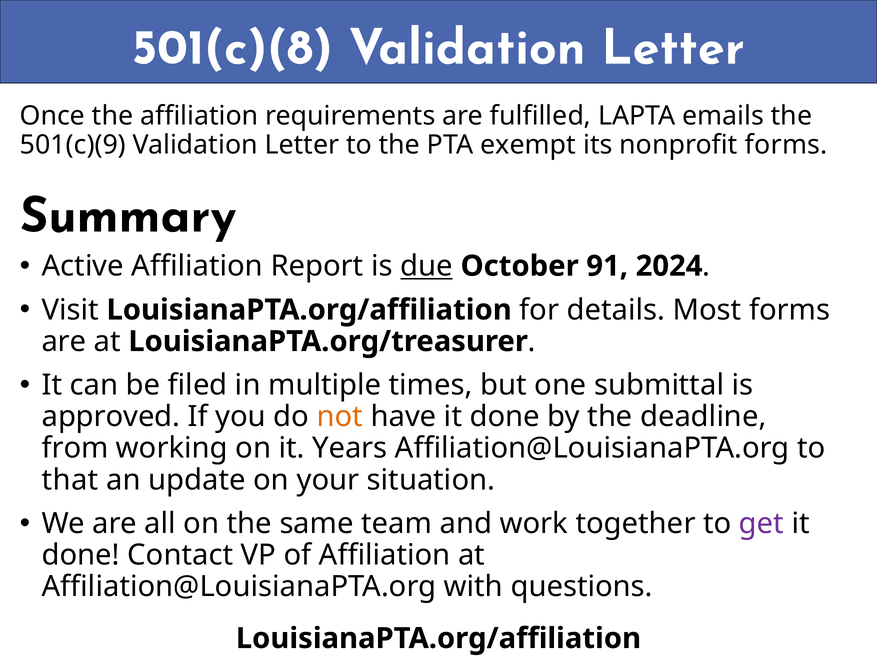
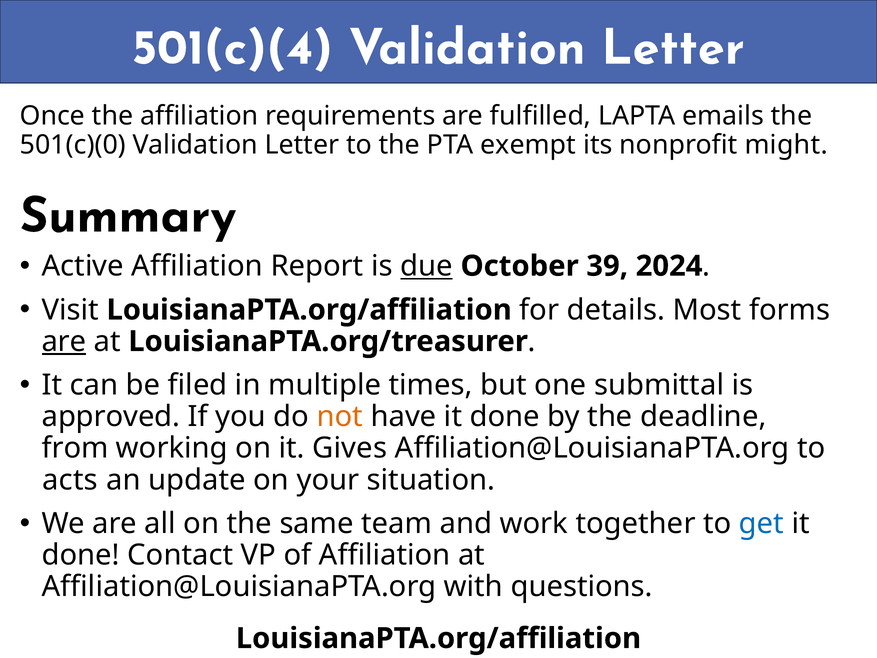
501(c)(8: 501(c)(8 -> 501(c)(4
501(c)(9: 501(c)(9 -> 501(c)(0
nonprofit forms: forms -> might
91: 91 -> 39
are at (64, 341) underline: none -> present
Years: Years -> Gives
that: that -> acts
get colour: purple -> blue
